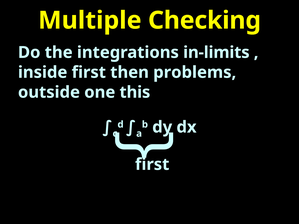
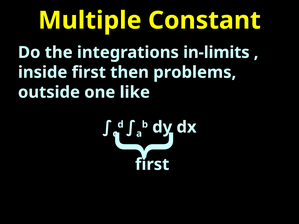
Checking: Checking -> Constant
this: this -> like
